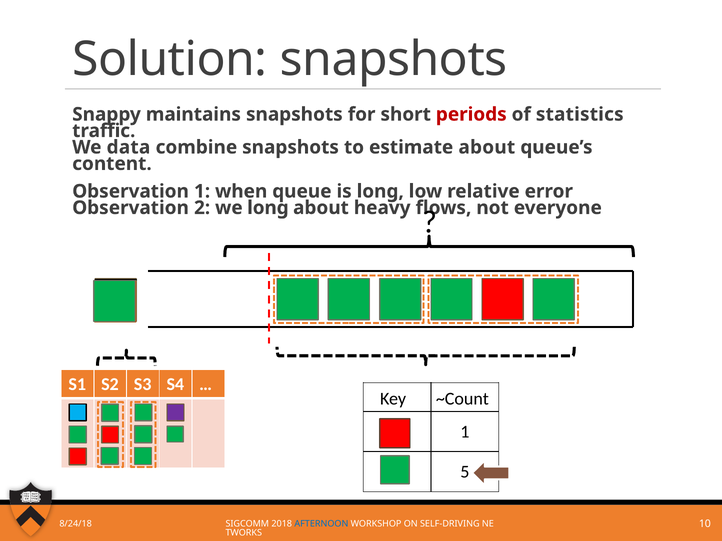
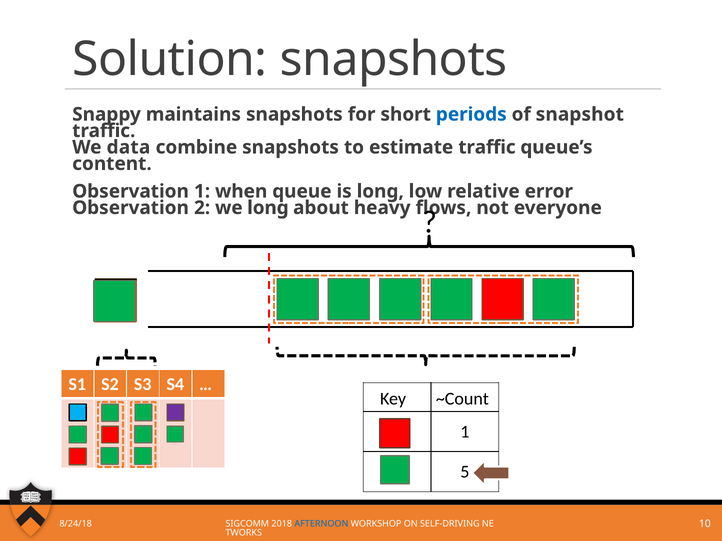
periods colour: red -> blue
statistics: statistics -> snapshot
estimate about: about -> traffic
